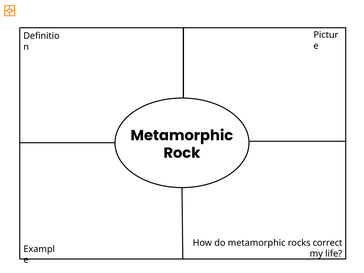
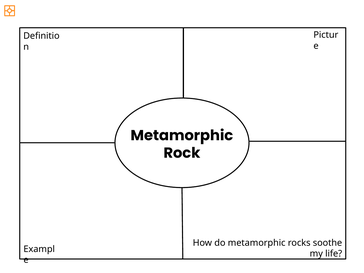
correct: correct -> soothe
